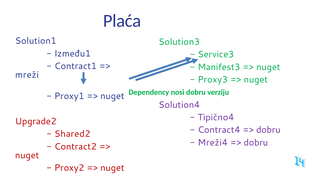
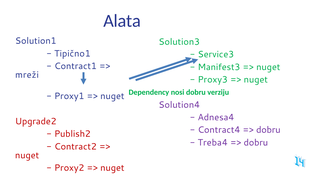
Plaća: Plaća -> Alata
Između1: Između1 -> Tipično1
Tipično4: Tipično4 -> Adnesa4
Shared2: Shared2 -> Publish2
Mreži4: Mreži4 -> Treba4
